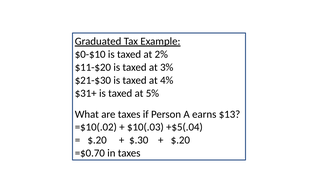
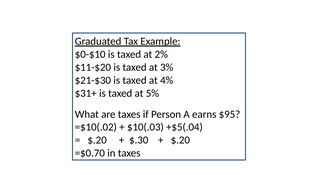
$13: $13 -> $95
